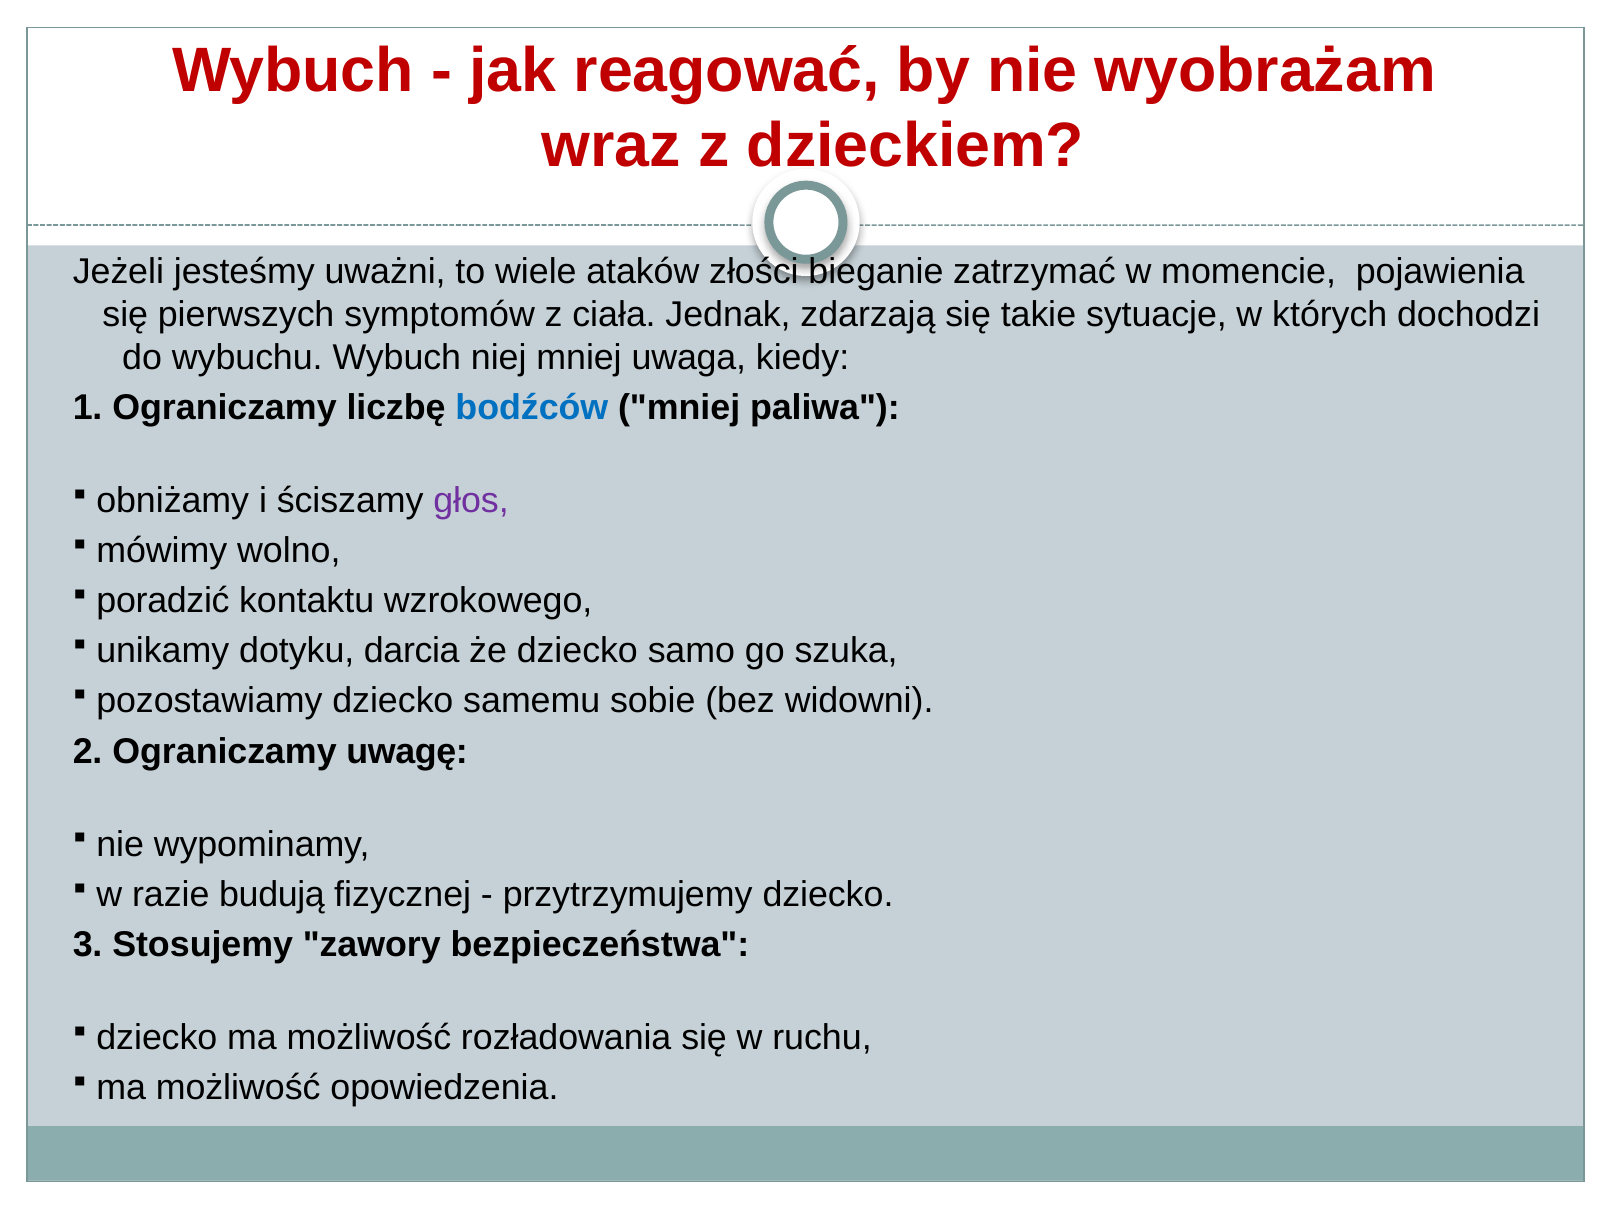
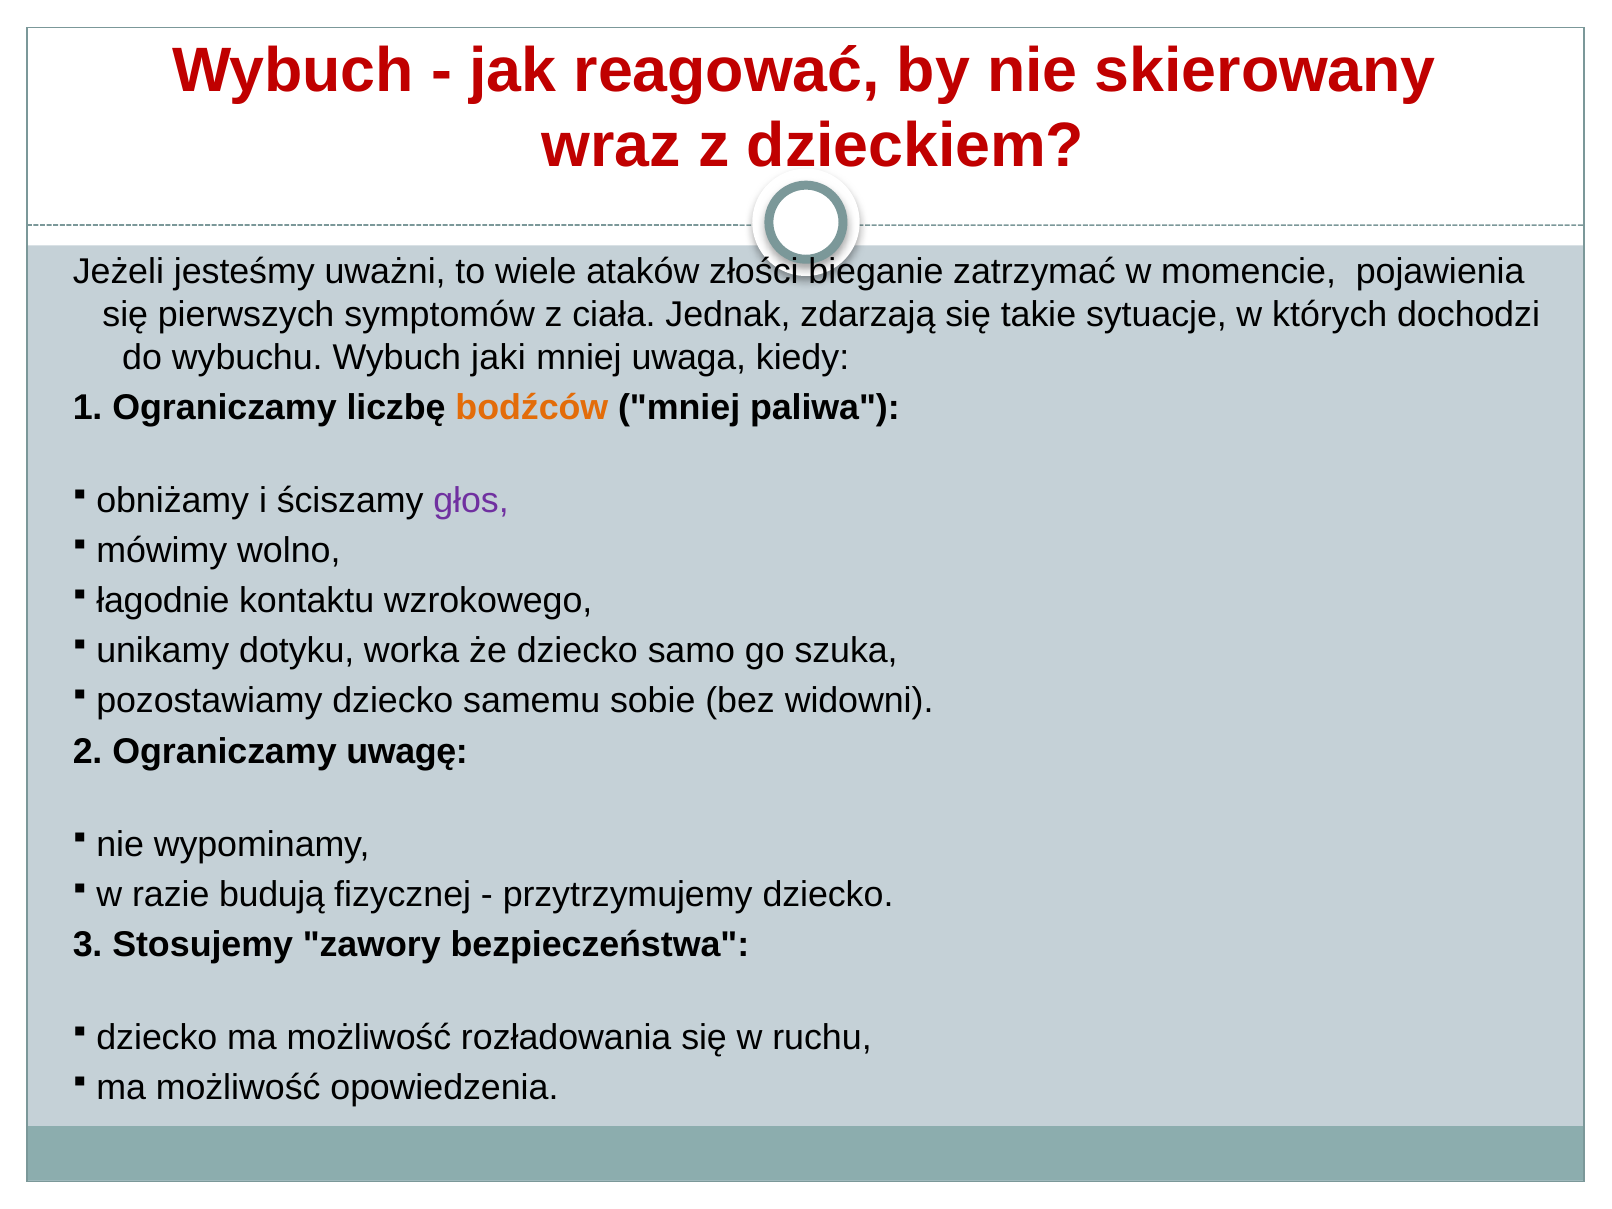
wyobrażam: wyobrażam -> skierowany
niej: niej -> jaki
bodźców colour: blue -> orange
poradzić: poradzić -> łagodnie
darcia: darcia -> worka
